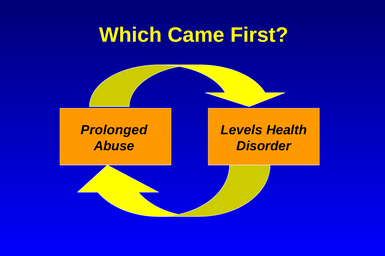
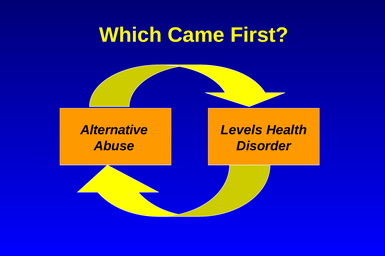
Prolonged: Prolonged -> Alternative
